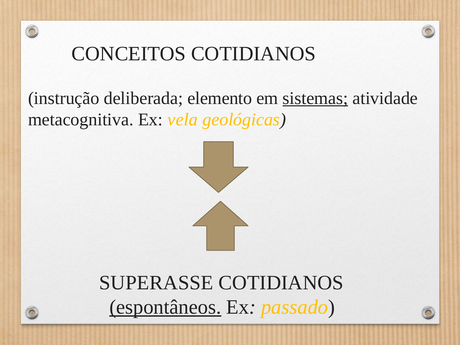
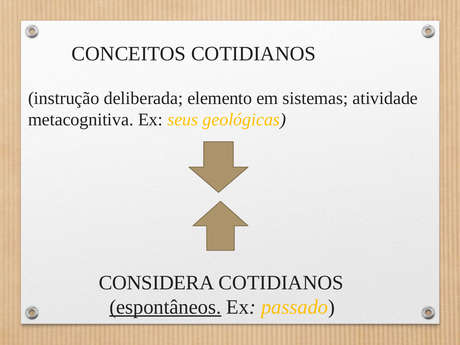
sistemas underline: present -> none
vela: vela -> seus
SUPERASSE: SUPERASSE -> CONSIDERA
